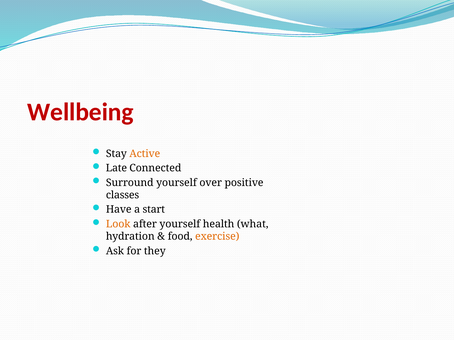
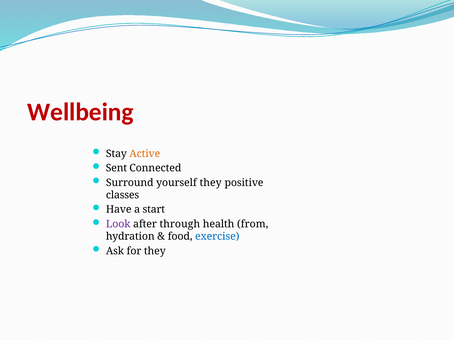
Late: Late -> Sent
yourself over: over -> they
Look colour: orange -> purple
after yourself: yourself -> through
what: what -> from
exercise colour: orange -> blue
